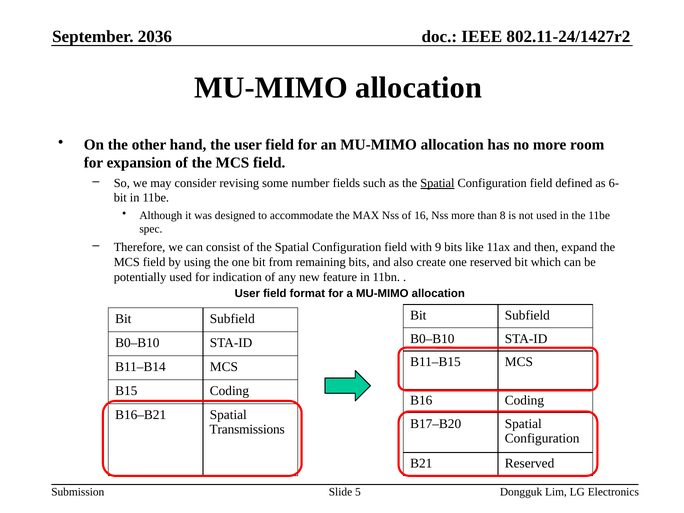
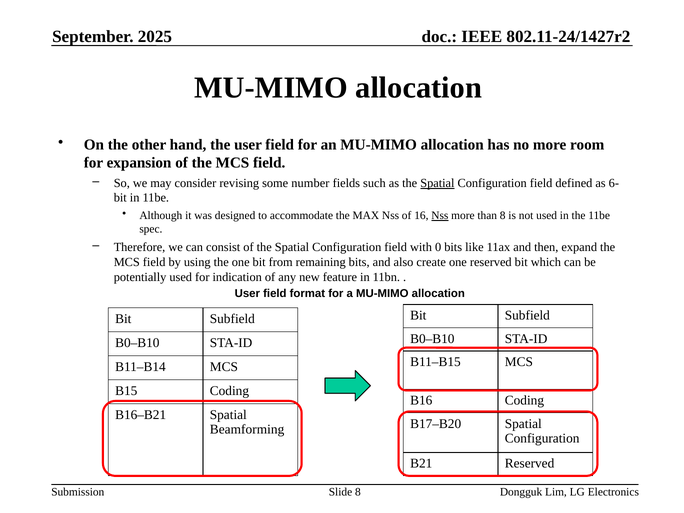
2036: 2036 -> 2025
Nss at (440, 216) underline: none -> present
9: 9 -> 0
Transmissions: Transmissions -> Beamforming
Slide 5: 5 -> 8
